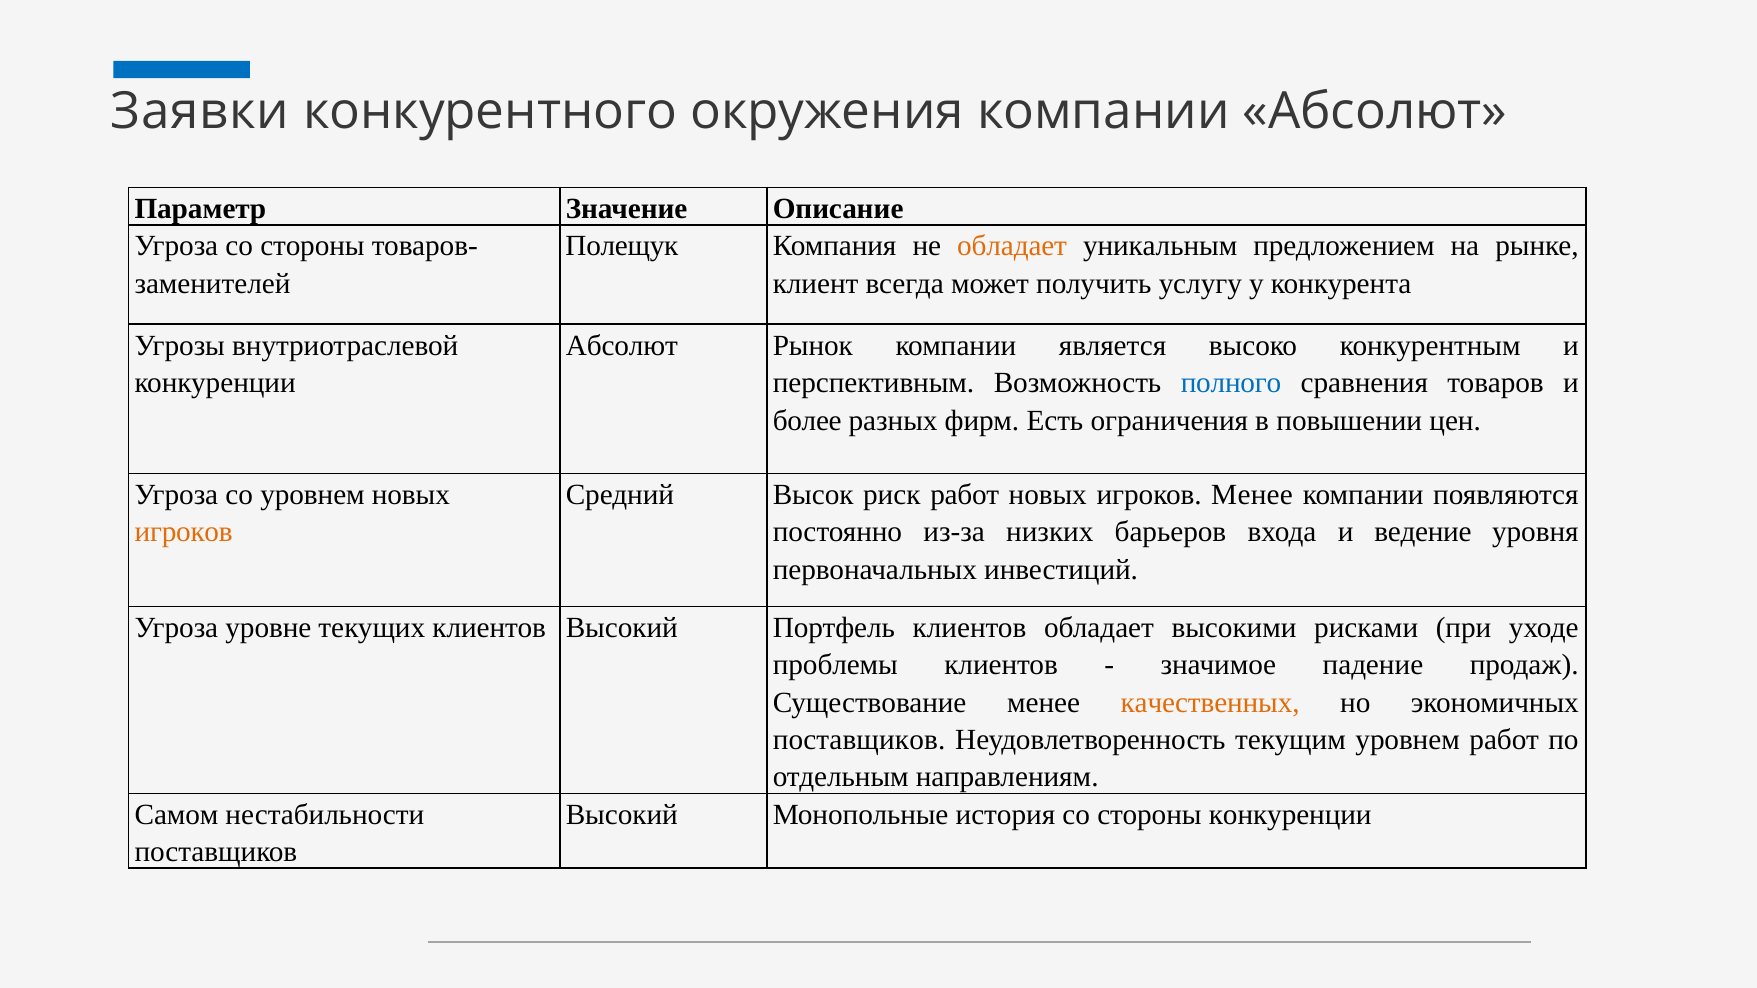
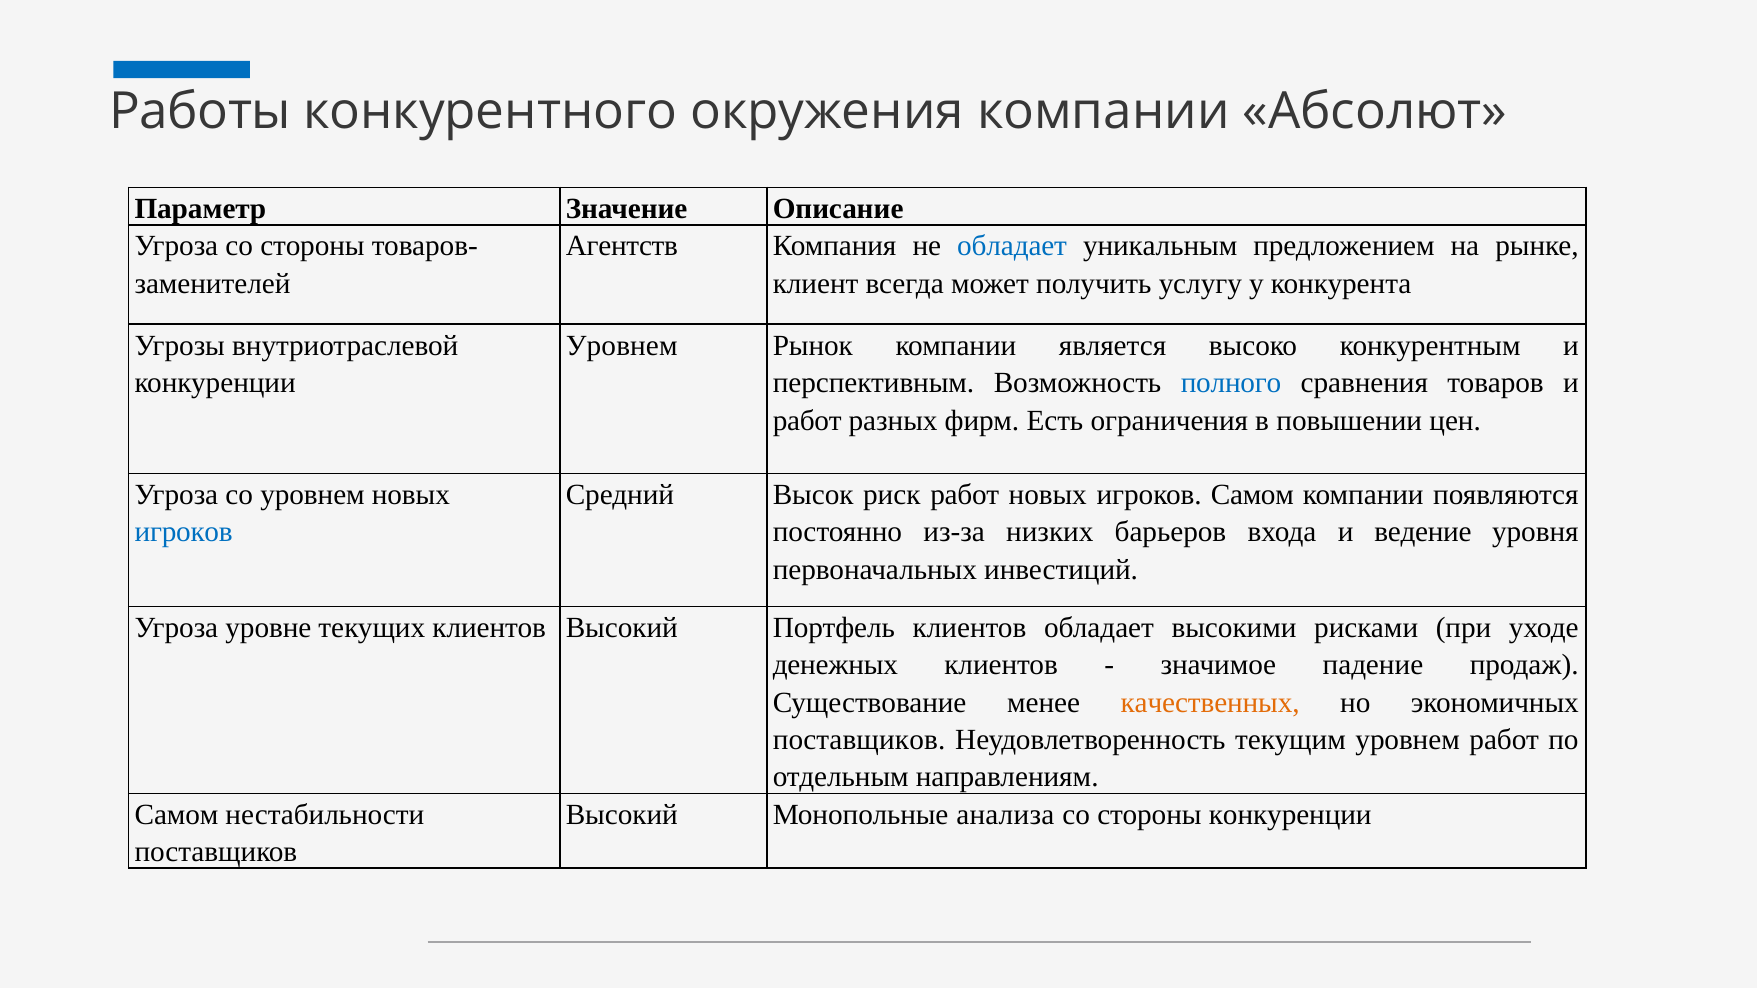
Заявки: Заявки -> Работы
Полещук: Полещук -> Агентств
обладает at (1012, 246) colour: orange -> blue
Абсолют at (622, 346): Абсолют -> Уровнем
более at (807, 421): более -> работ
игроков Менее: Менее -> Самом
игроков at (184, 532) colour: orange -> blue
проблемы: проблемы -> денежных
история: история -> анализа
